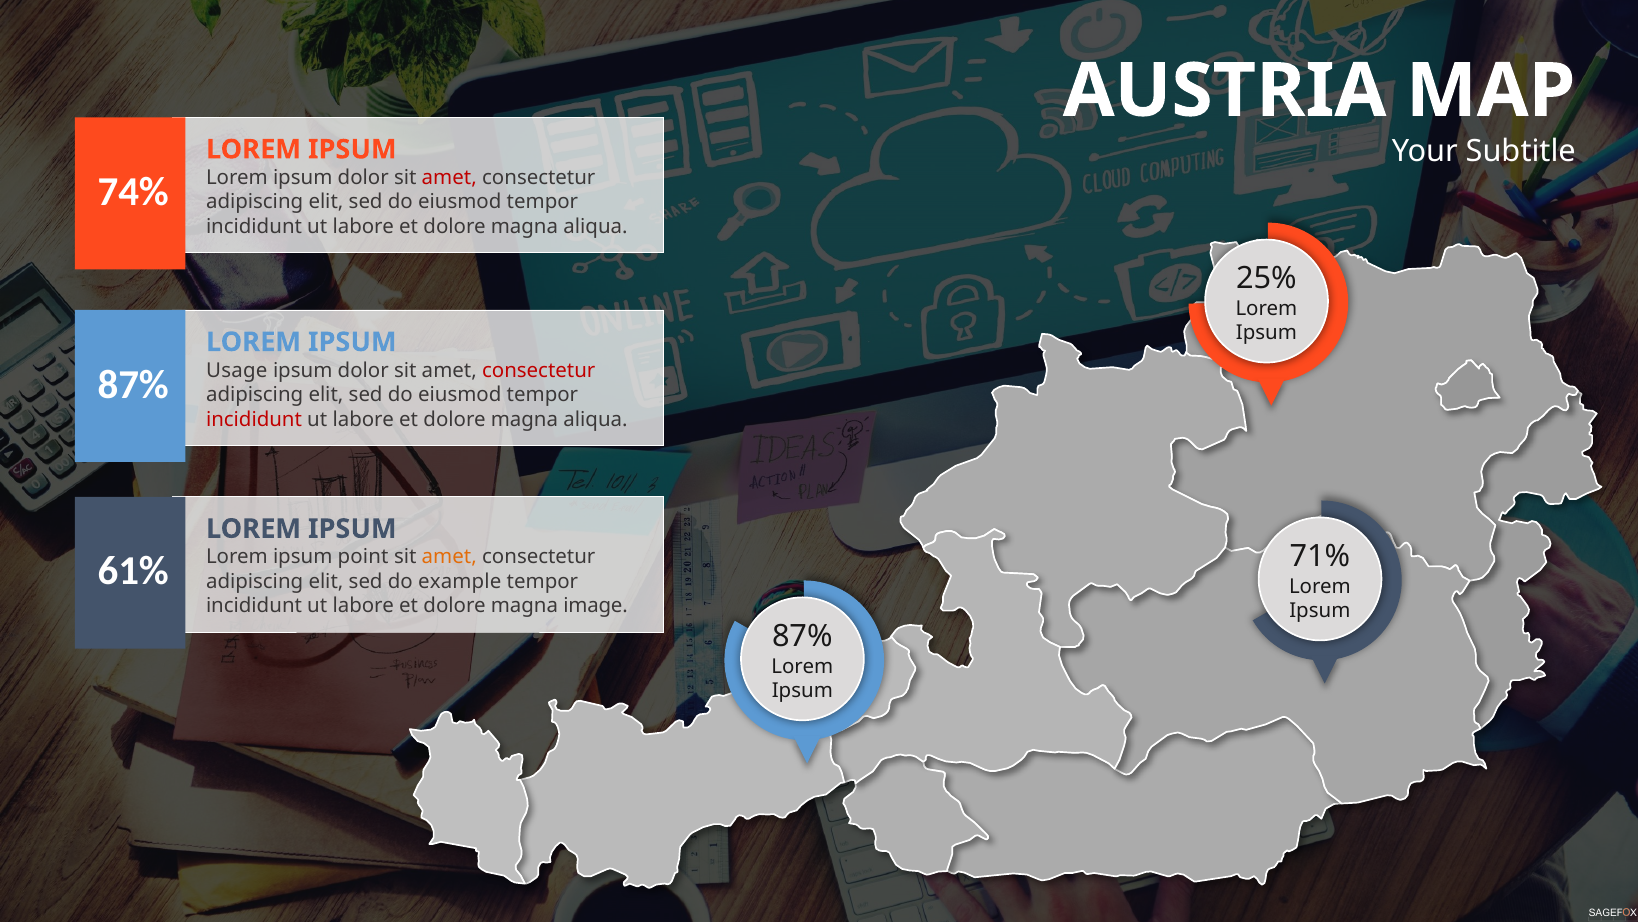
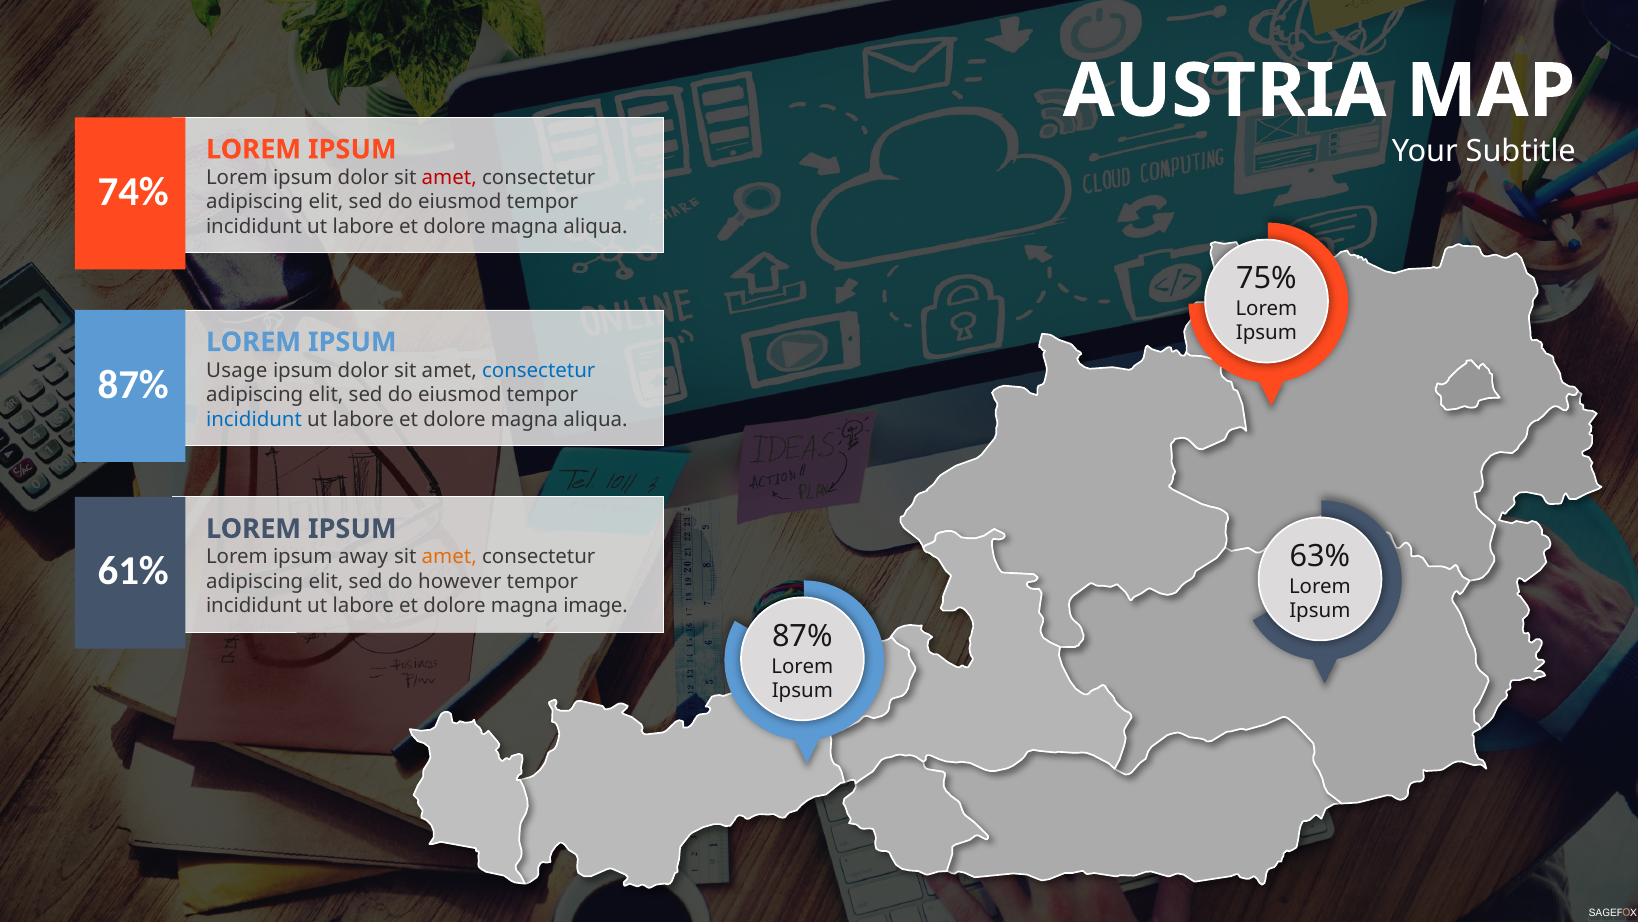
25%: 25% -> 75%
consectetur at (539, 370) colour: red -> blue
incididunt at (254, 419) colour: red -> blue
71%: 71% -> 63%
point: point -> away
example: example -> however
